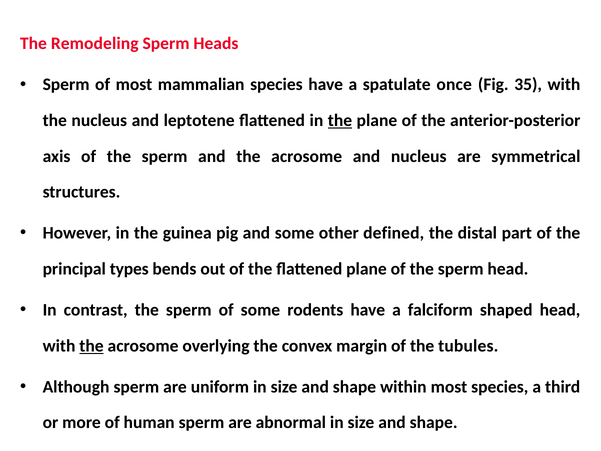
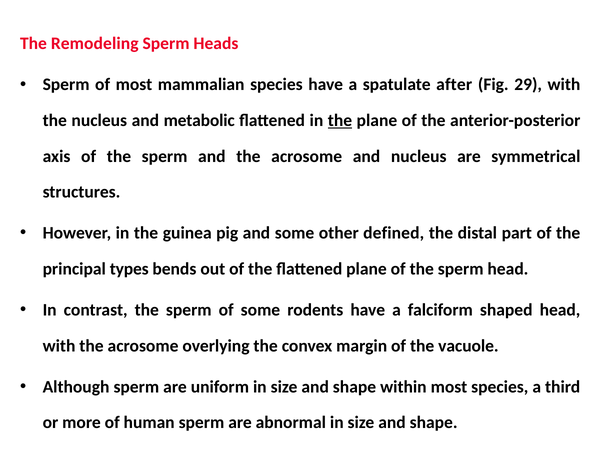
once: once -> after
35: 35 -> 29
leptotene: leptotene -> metabolic
the at (92, 346) underline: present -> none
tubules: tubules -> vacuole
